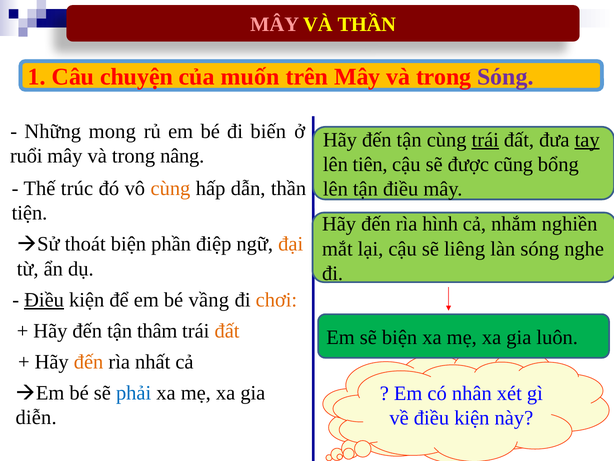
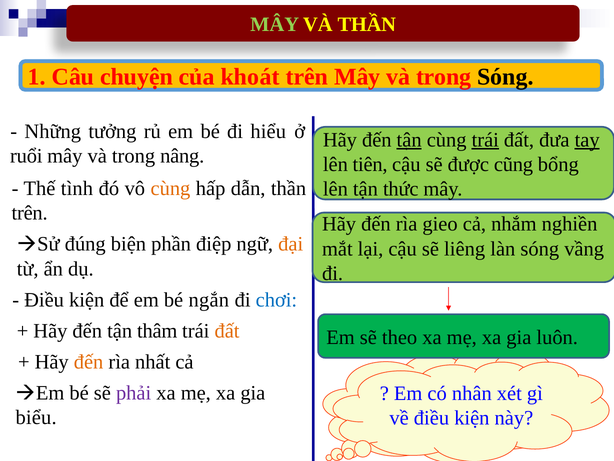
MÂY at (275, 25) colour: pink -> light green
muốn: muốn -> khoát
Sóng at (505, 77) colour: purple -> black
mong: mong -> tưởng
biến: biến -> hiểu
tận at (409, 140) underline: none -> present
trúc: trúc -> tình
tận điều: điều -> thức
tiện at (30, 213): tiện -> trên
hình: hình -> gieo
thoát: thoát -> đúng
nghe: nghe -> vầng
Điều at (44, 300) underline: present -> none
vầng: vầng -> ngắn
chơi at (276, 300) colour: orange -> blue
sẽ biện: biện -> theo
phải colour: blue -> purple
diễn: diễn -> biểu
